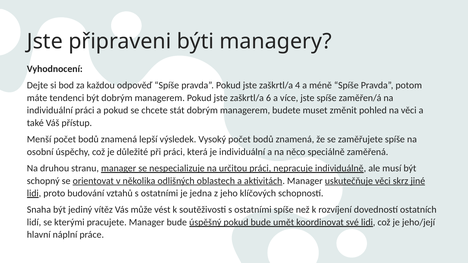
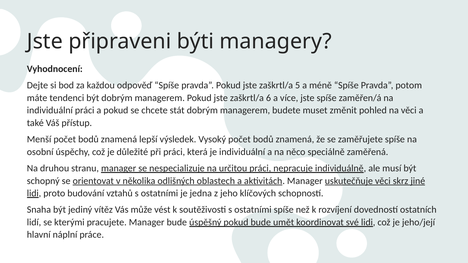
4: 4 -> 5
